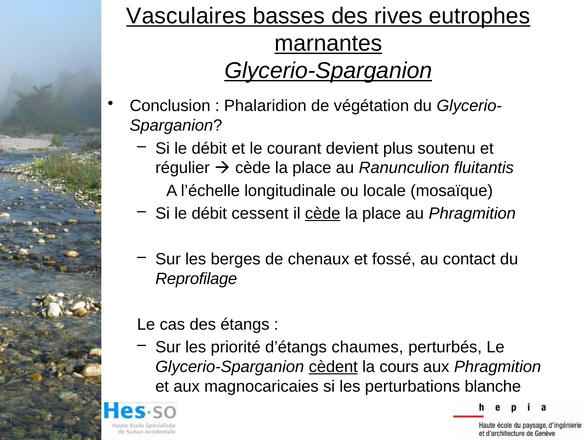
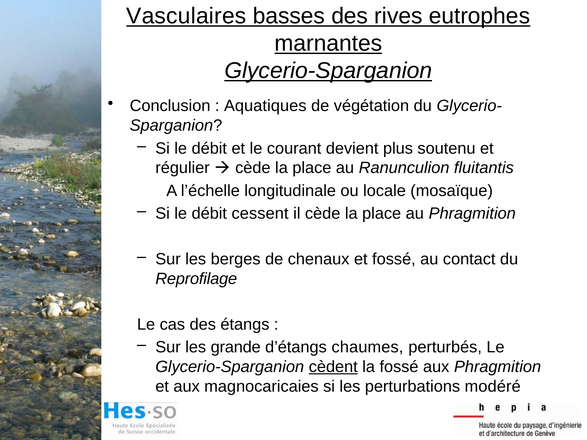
Phalaridion: Phalaridion -> Aquatiques
cède at (323, 214) underline: present -> none
priorité: priorité -> grande
la cours: cours -> fossé
blanche: blanche -> modéré
